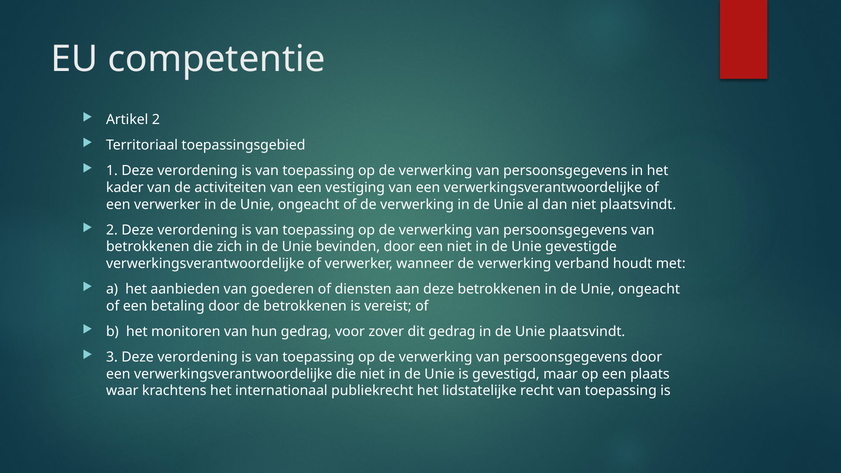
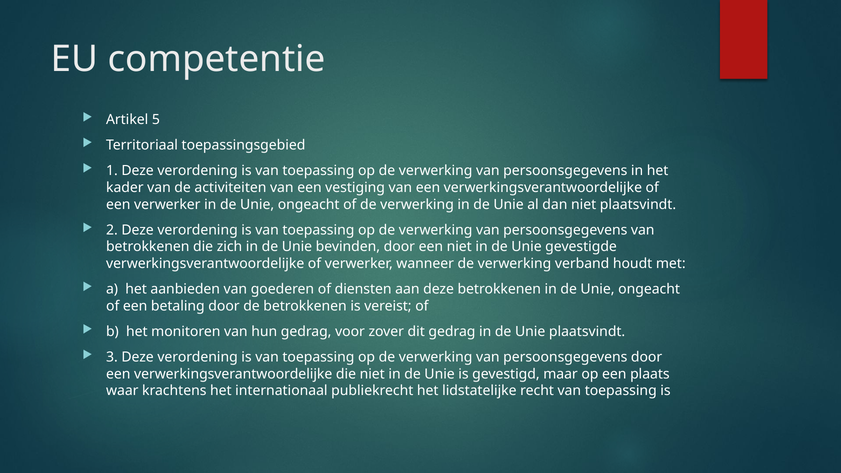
Artikel 2: 2 -> 5
